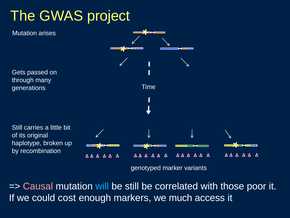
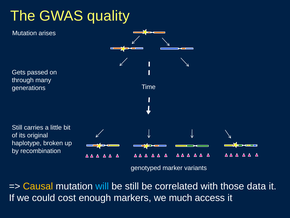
project: project -> quality
Causal colour: pink -> yellow
poor: poor -> data
